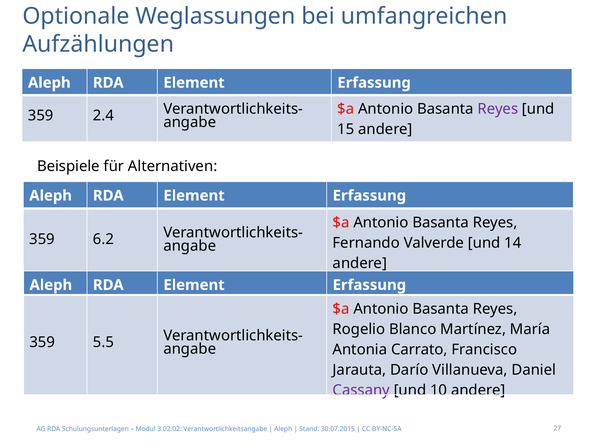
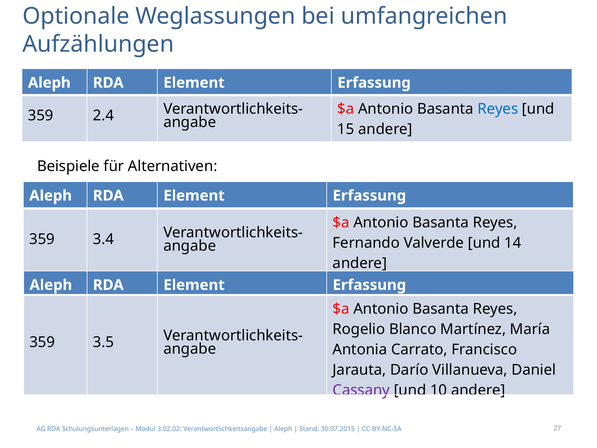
Reyes at (498, 109) colour: purple -> blue
6.2: 6.2 -> 3.4
5.5: 5.5 -> 3.5
